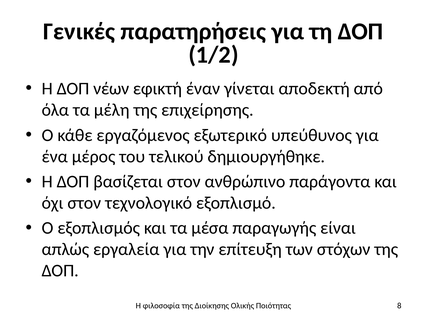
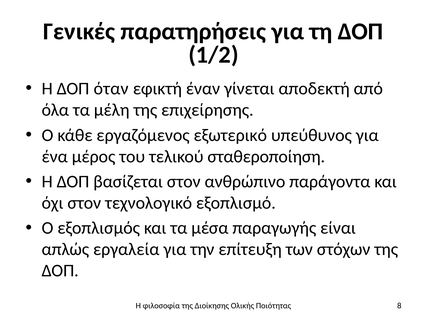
νέων: νέων -> όταν
δημιουργήθηκε: δημιουργήθηκε -> σταθεροποίηση
